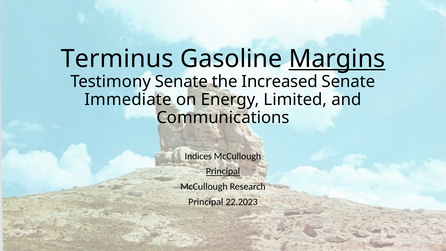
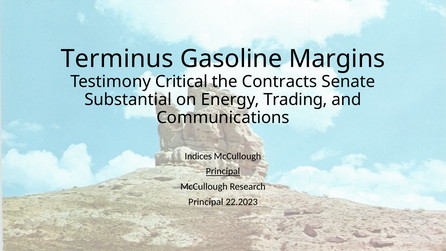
Margins underline: present -> none
Testimony Senate: Senate -> Critical
Increased: Increased -> Contracts
Immediate: Immediate -> Substantial
Limited: Limited -> Trading
